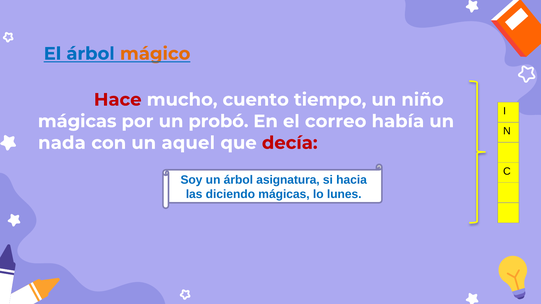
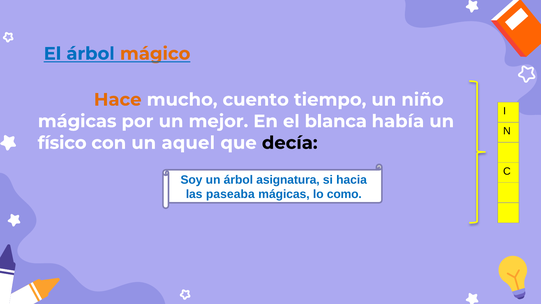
Hace colour: red -> orange
probó: probó -> mejor
correo: correo -> blanca
nada: nada -> físico
decía colour: red -> black
diciendo: diciendo -> paseaba
lunes: lunes -> como
